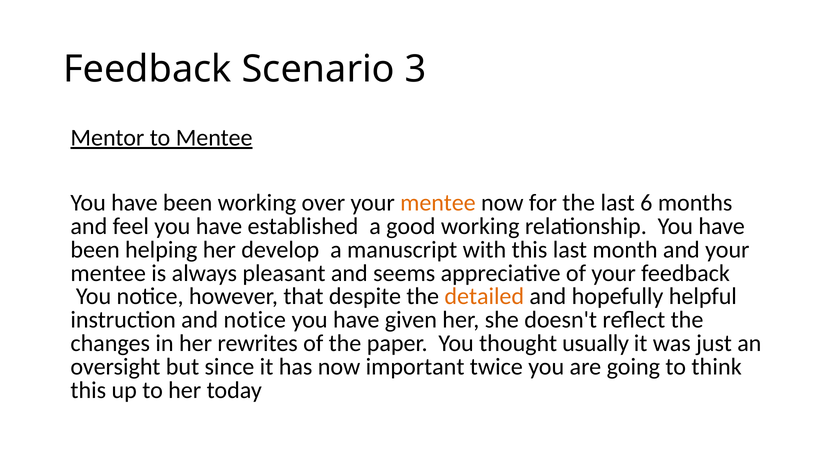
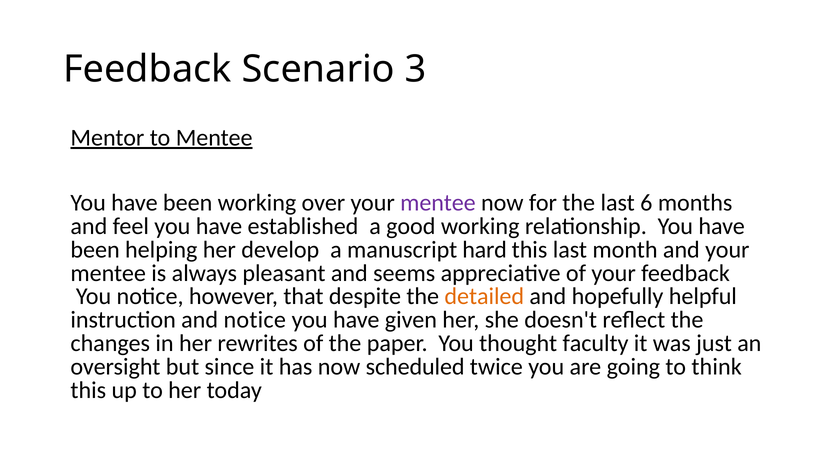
mentee at (438, 203) colour: orange -> purple
with: with -> hard
usually: usually -> faculty
important: important -> scheduled
